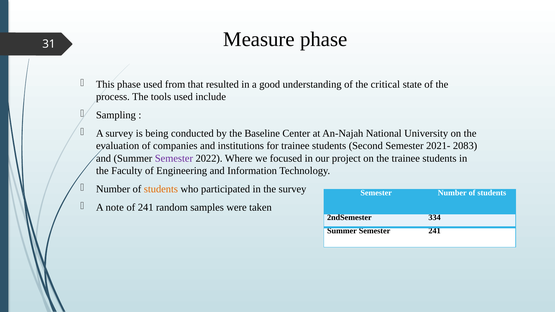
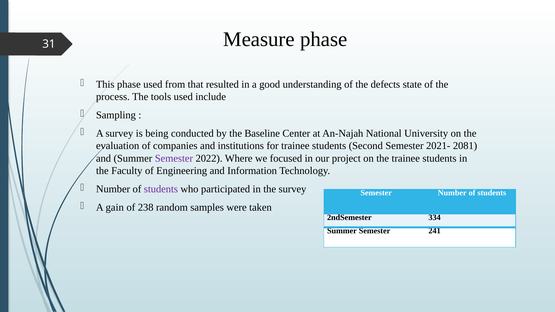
critical: critical -> defects
2083: 2083 -> 2081
students at (161, 189) colour: orange -> purple
note: note -> gain
of 241: 241 -> 238
